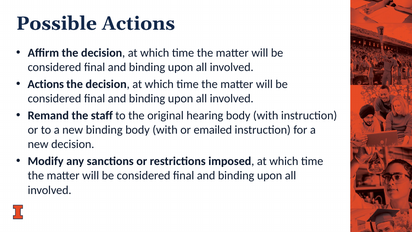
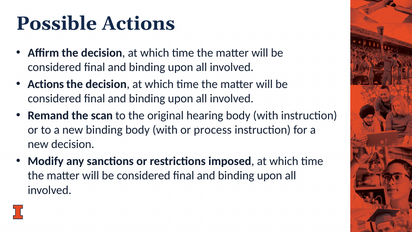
staff: staff -> scan
emailed: emailed -> process
